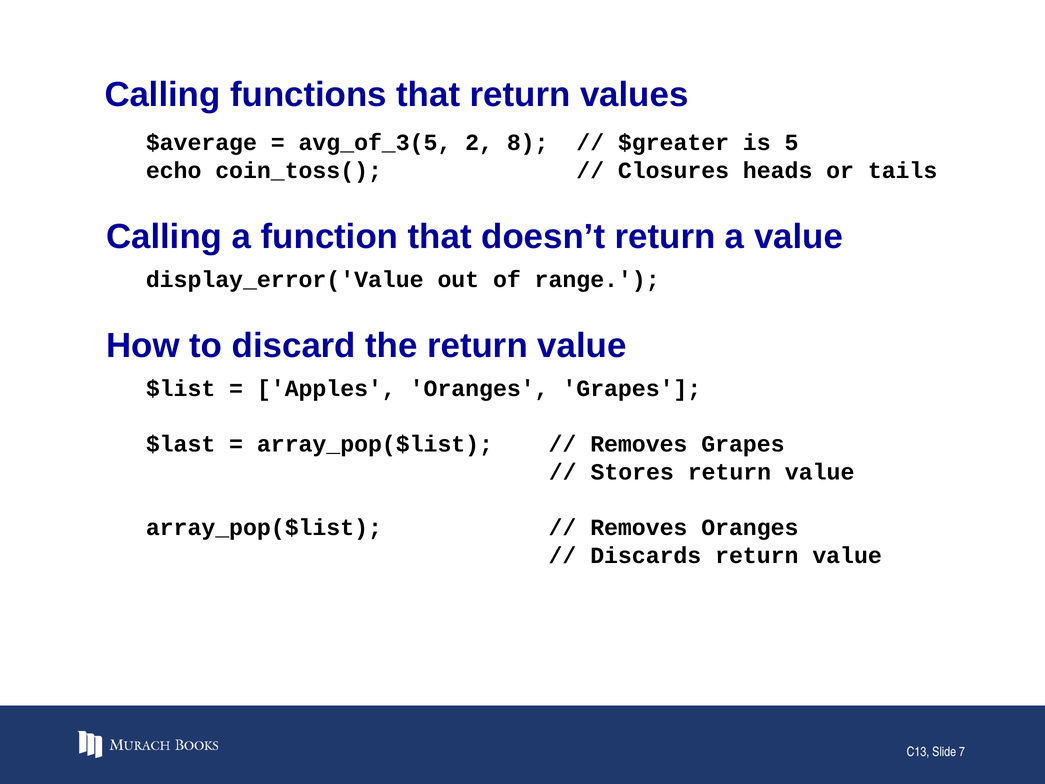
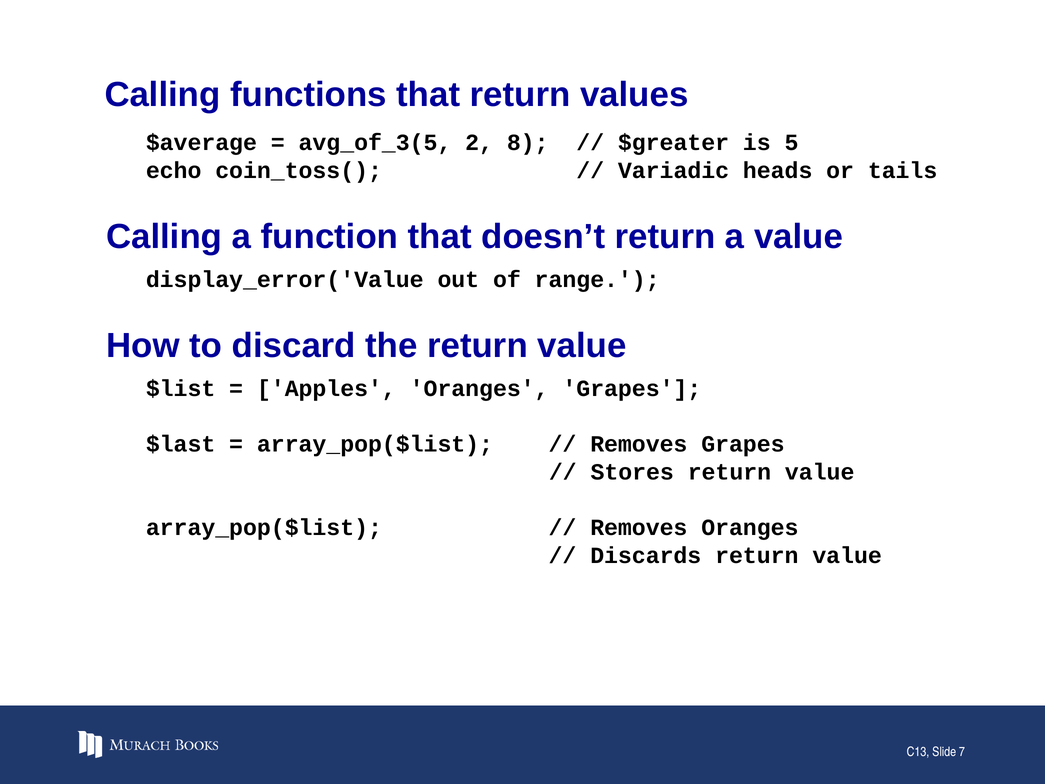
Closures: Closures -> Variadic
